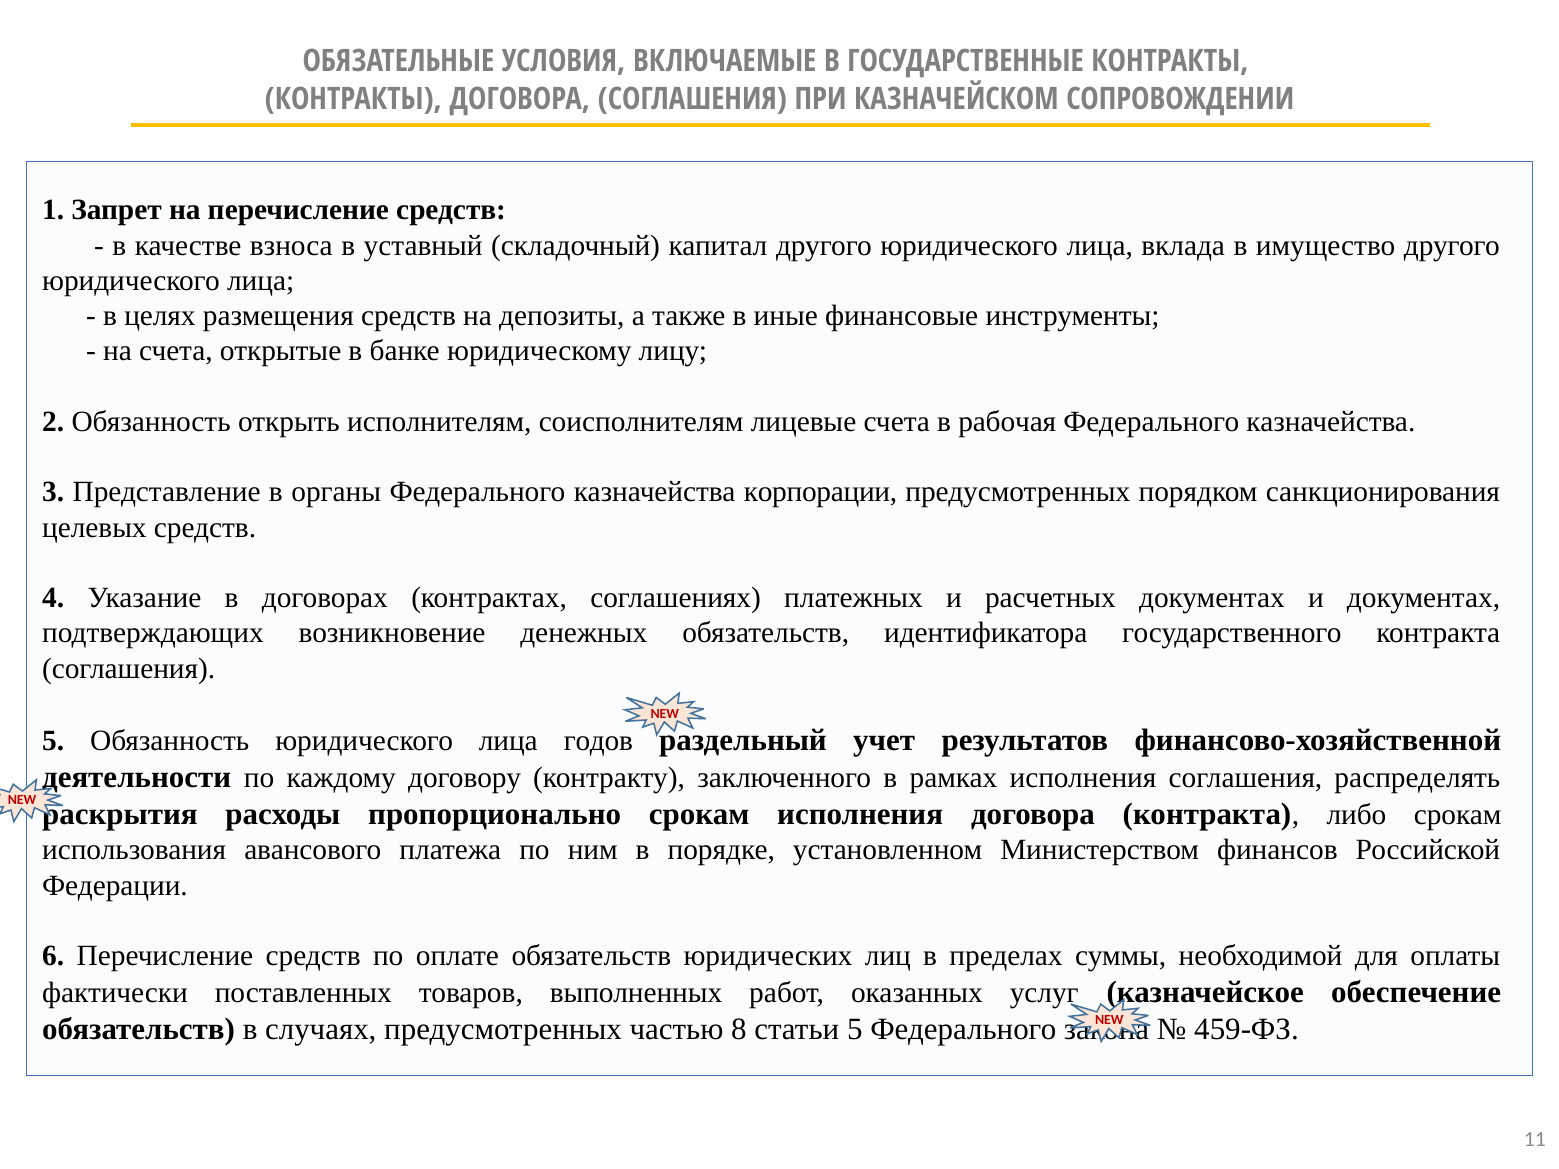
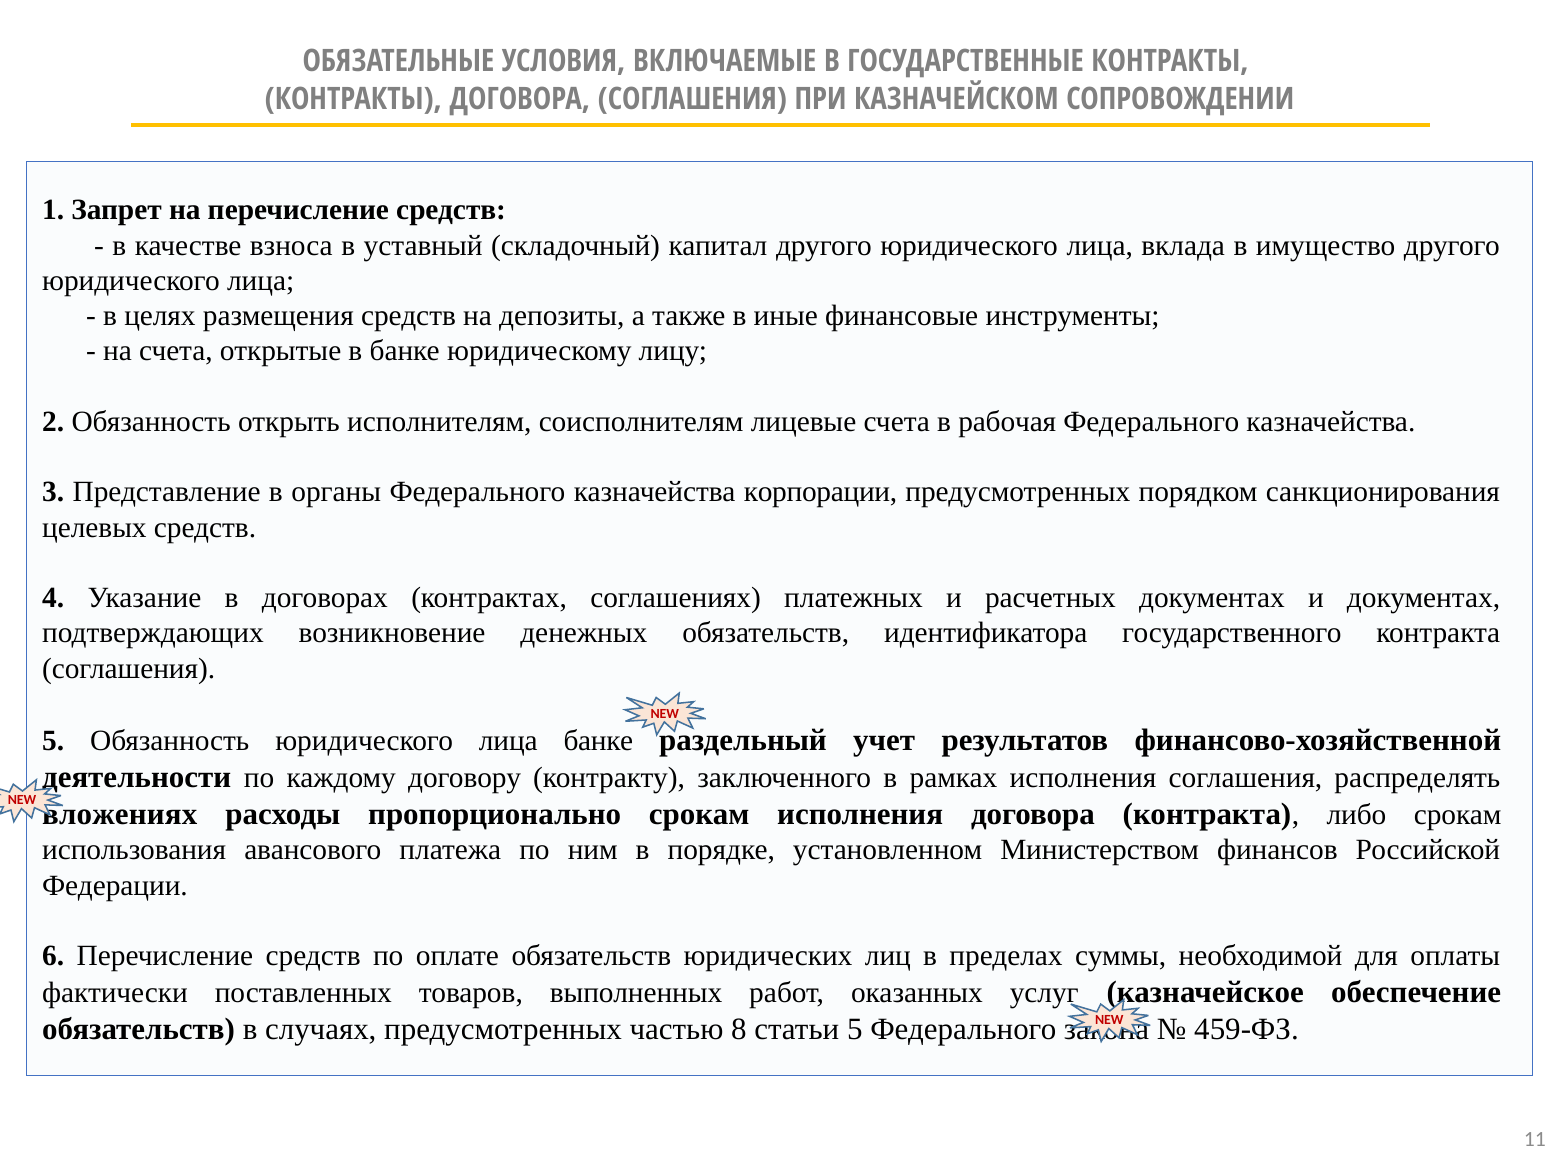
лица годов: годов -> банке
раскрытия: раскрытия -> вложениях
